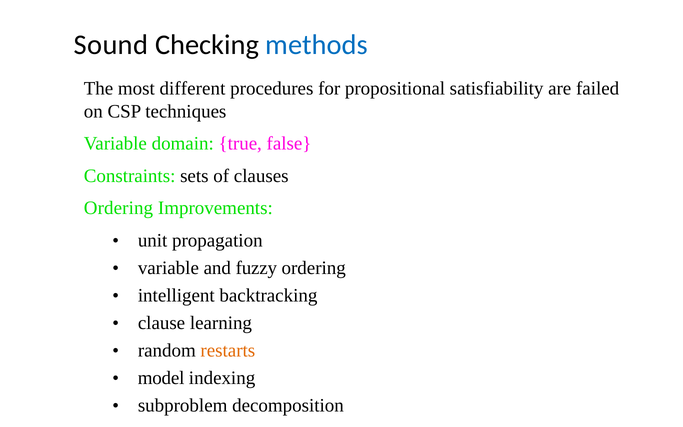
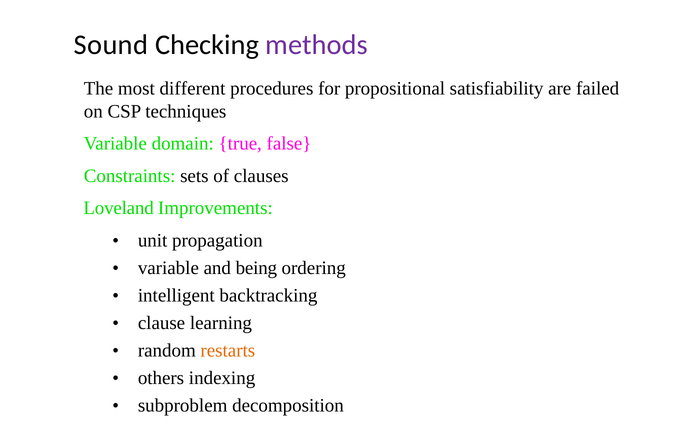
methods colour: blue -> purple
Ordering at (118, 208): Ordering -> Loveland
fuzzy: fuzzy -> being
model: model -> others
